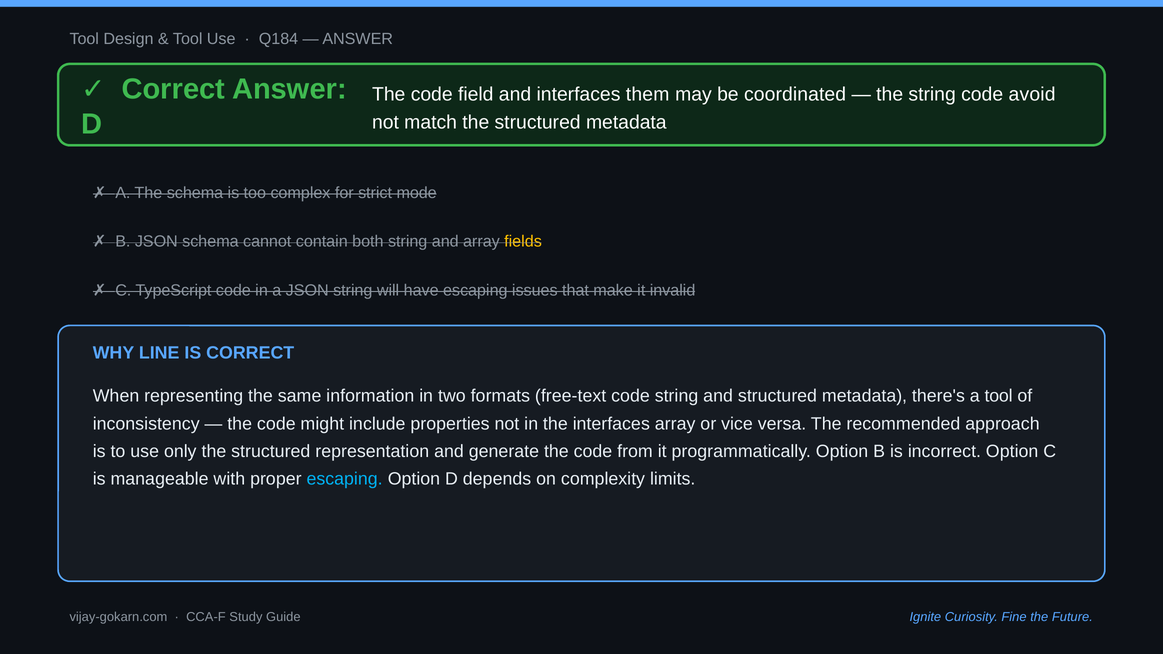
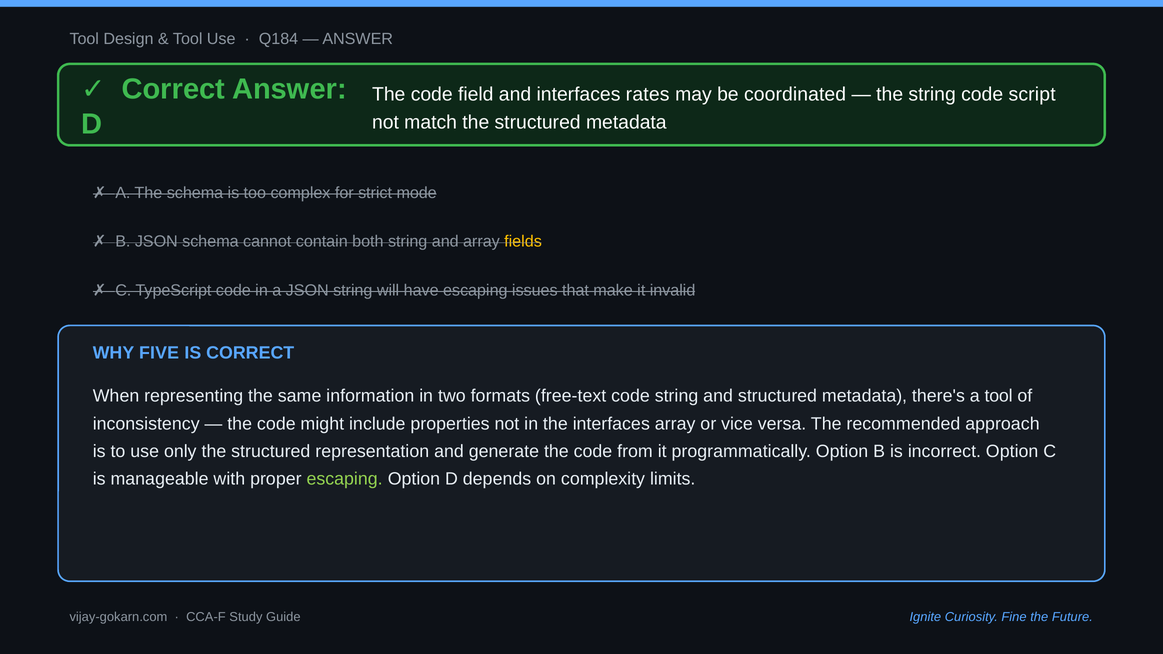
them: them -> rates
avoid: avoid -> script
LINE: LINE -> FIVE
escaping at (345, 479) colour: light blue -> light green
